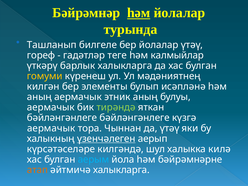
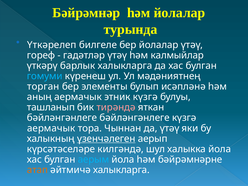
һәм at (139, 13) underline: present -> none
Ташланып: Ташланып -> Үткәрелеп
гадәтләр теге: теге -> үтәү
гомуми colour: yellow -> light blue
килгән: килгән -> торган
этник аның: аның -> күзгә
аермачык at (51, 107): аермачык -> ташланып
тирәндә colour: light green -> pink
халыкка килә: килә -> йола
